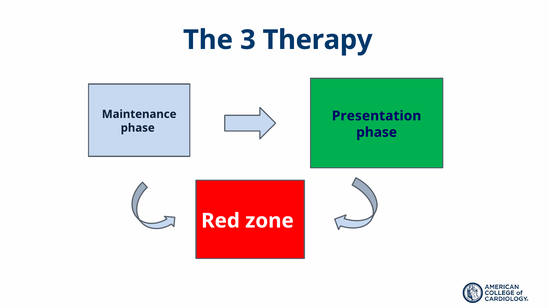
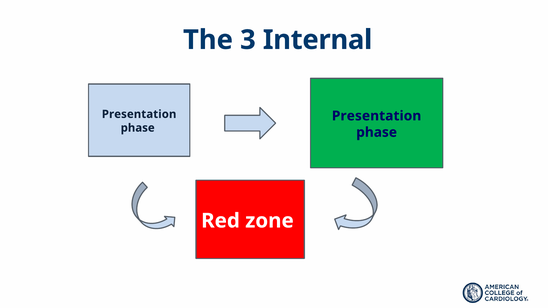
Therapy: Therapy -> Internal
Maintenance at (139, 114): Maintenance -> Presentation
